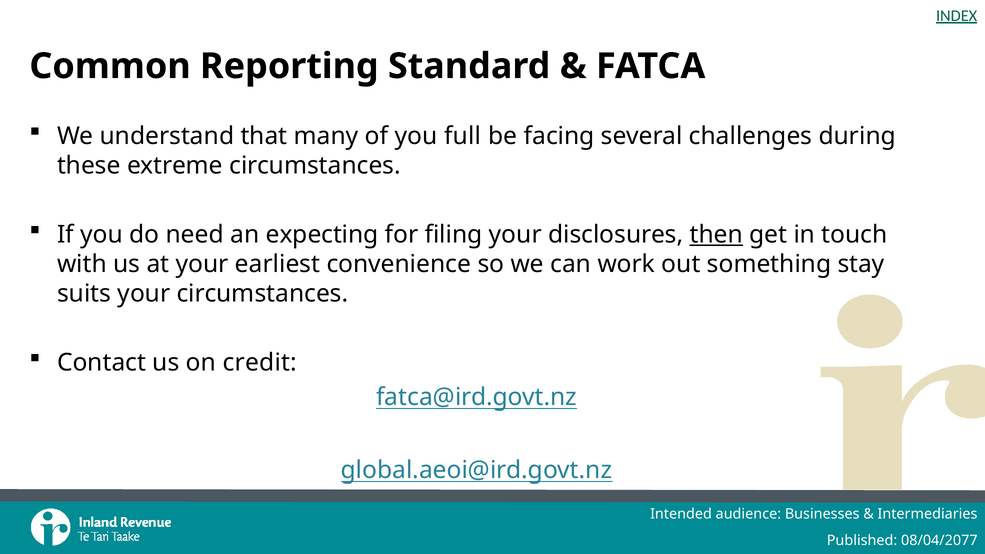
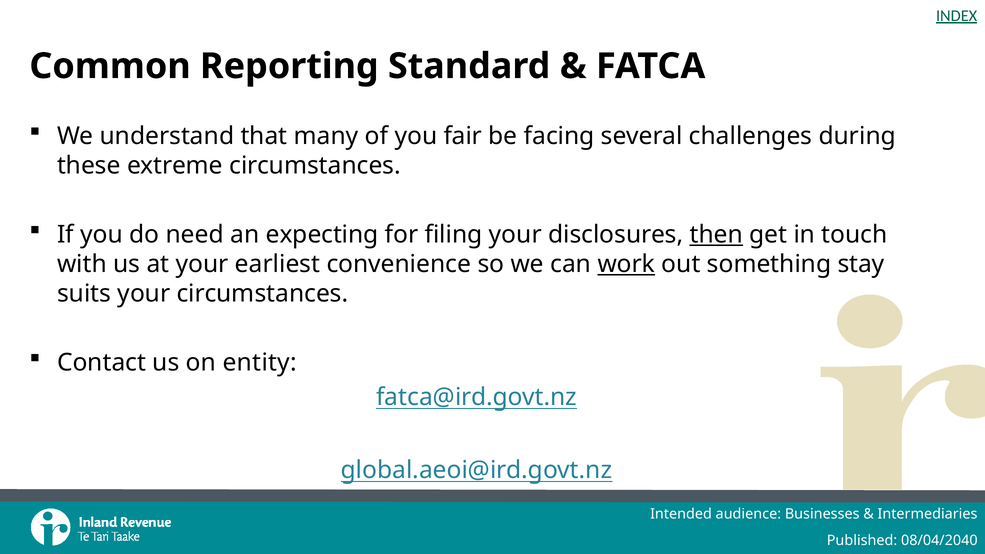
full: full -> fair
work underline: none -> present
credit: credit -> entity
08/04/2077: 08/04/2077 -> 08/04/2040
